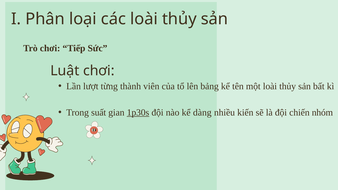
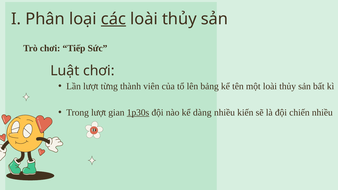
các underline: none -> present
Trong suất: suất -> lượt
chiến nhóm: nhóm -> nhiều
